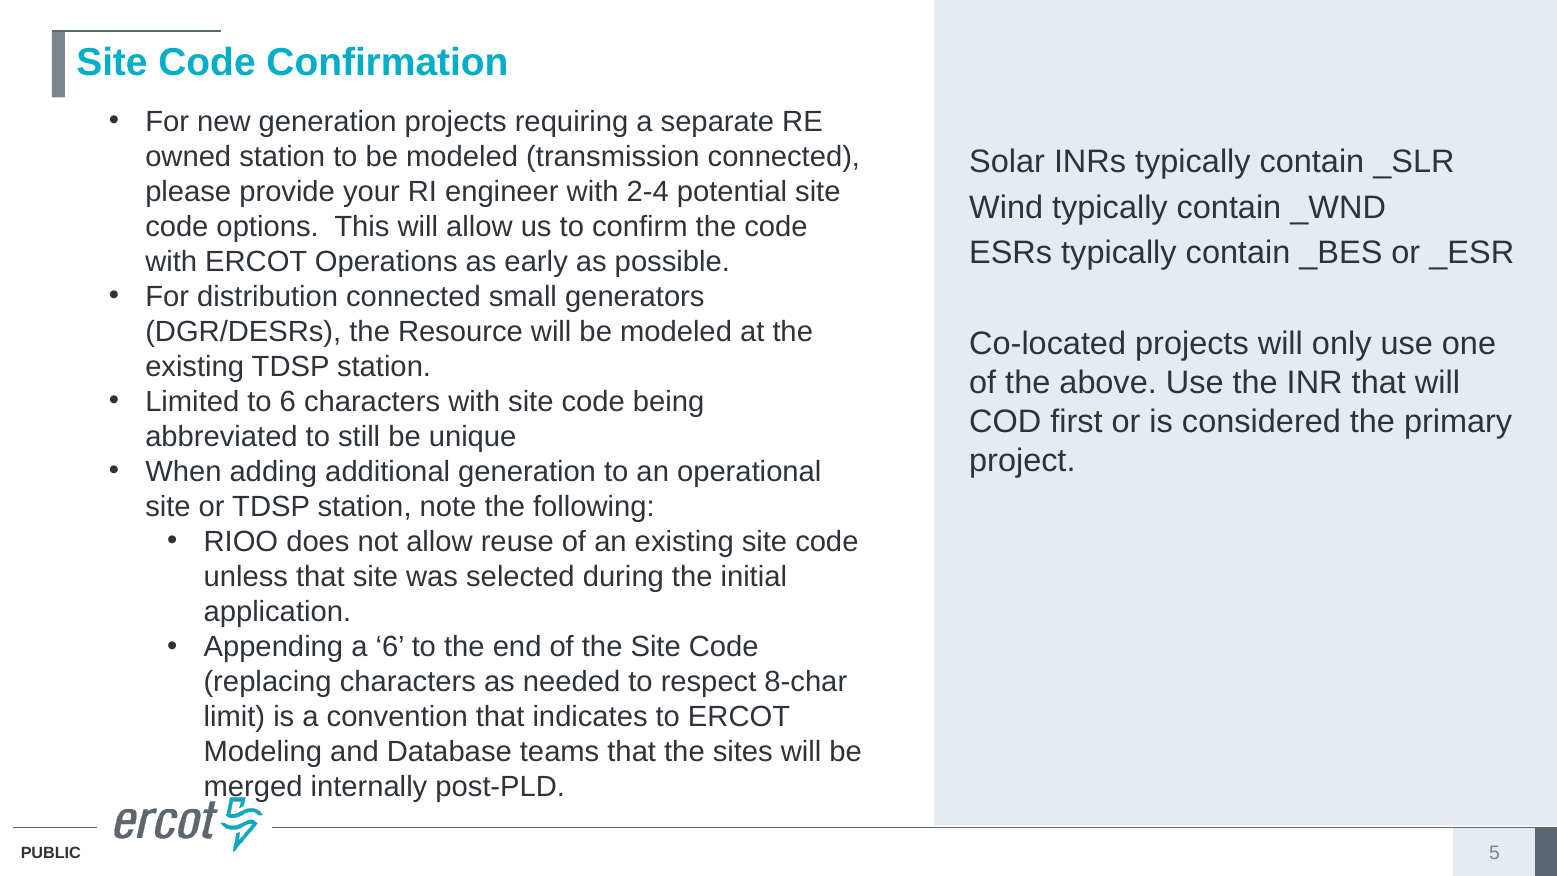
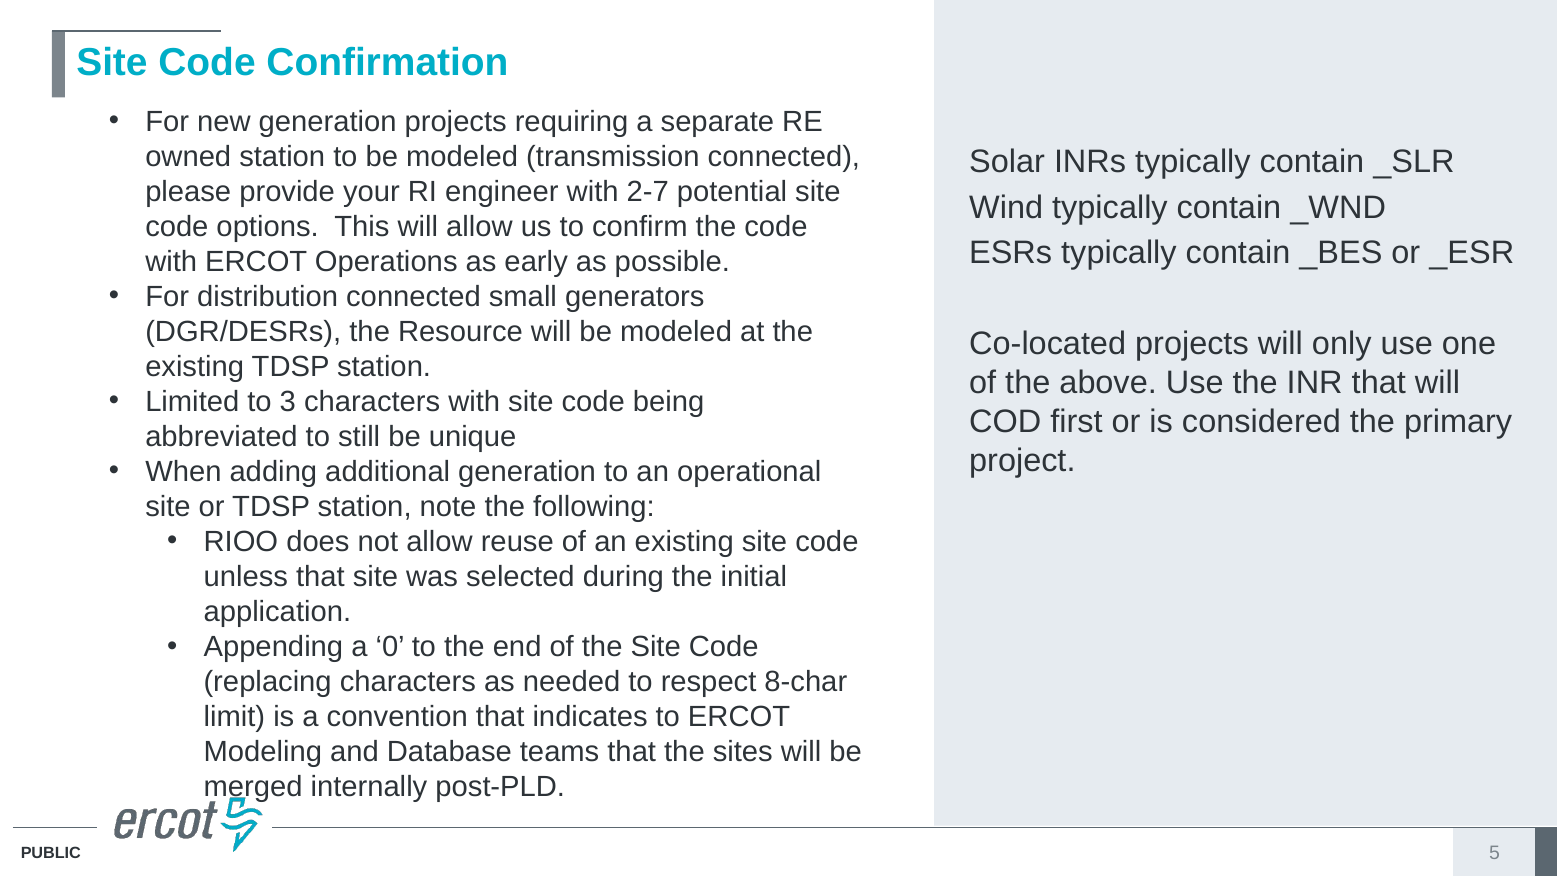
2-4: 2-4 -> 2-7
to 6: 6 -> 3
a 6: 6 -> 0
